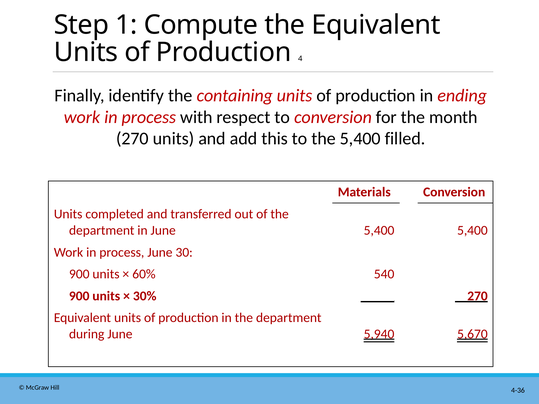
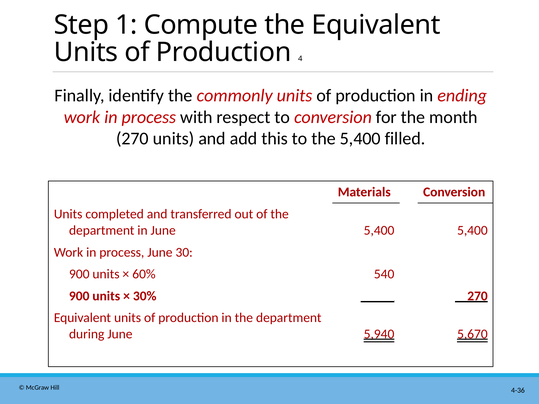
containing: containing -> commonly
